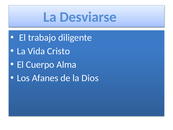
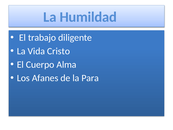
Desviarse: Desviarse -> Humildad
Dios: Dios -> Para
